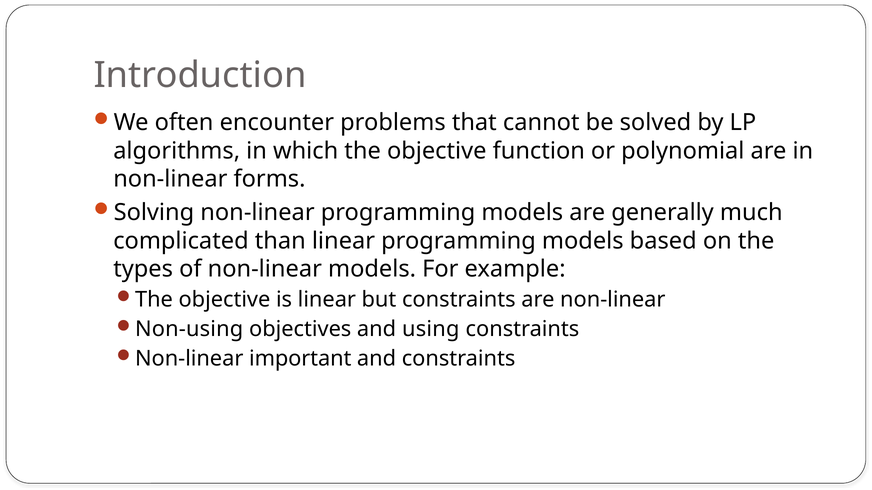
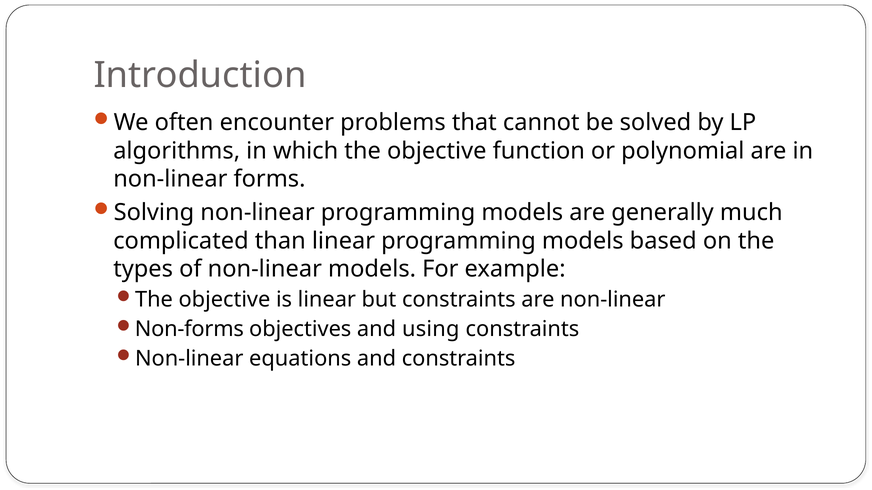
Non-using: Non-using -> Non-forms
important: important -> equations
